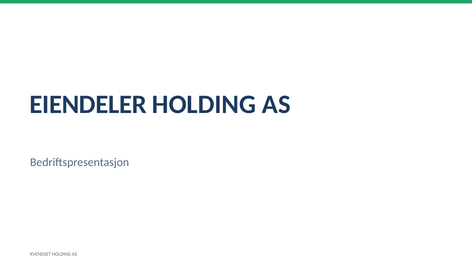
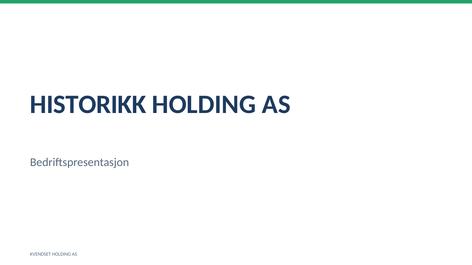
EIENDELER: EIENDELER -> HISTORIKK
